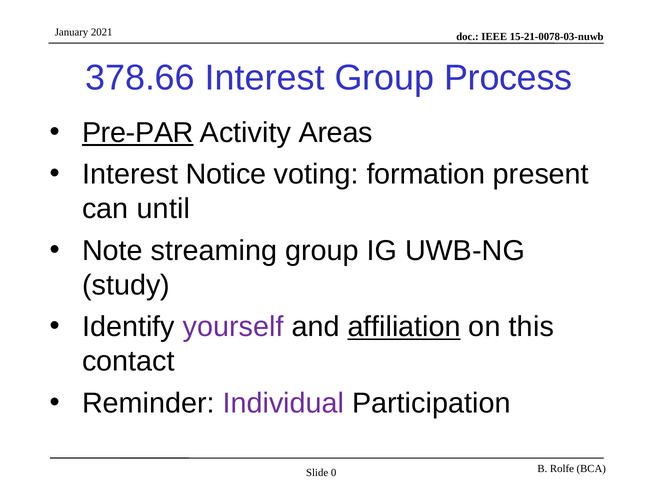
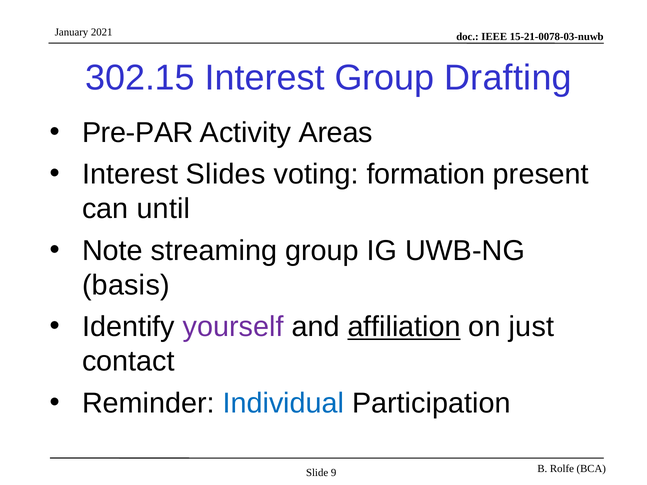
378.66: 378.66 -> 302.15
Process: Process -> Drafting
Pre-PAR underline: present -> none
Notice: Notice -> Slides
study: study -> basis
this: this -> just
Individual colour: purple -> blue
0: 0 -> 9
